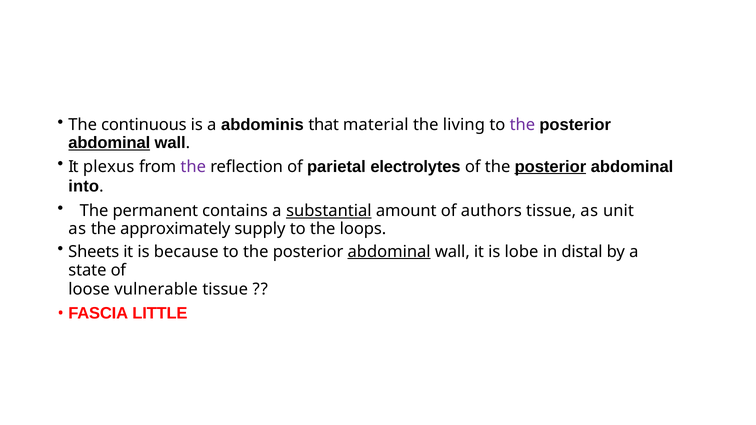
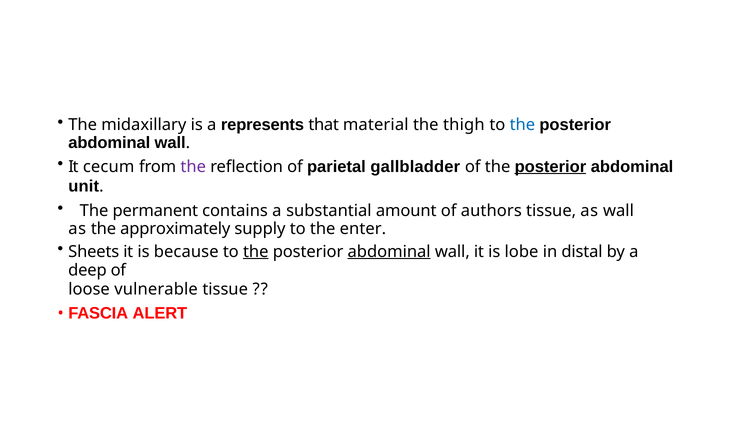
continuous: continuous -> midaxillary
abdominis: abdominis -> represents
living: living -> thigh
the at (522, 125) colour: purple -> blue
abdominal at (109, 143) underline: present -> none
plexus: plexus -> cecum
electrolytes: electrolytes -> gallbladder
into: into -> unit
substantial underline: present -> none
as unit: unit -> wall
loops: loops -> enter
the at (256, 252) underline: none -> present
state: state -> deep
LITTLE: LITTLE -> ALERT
